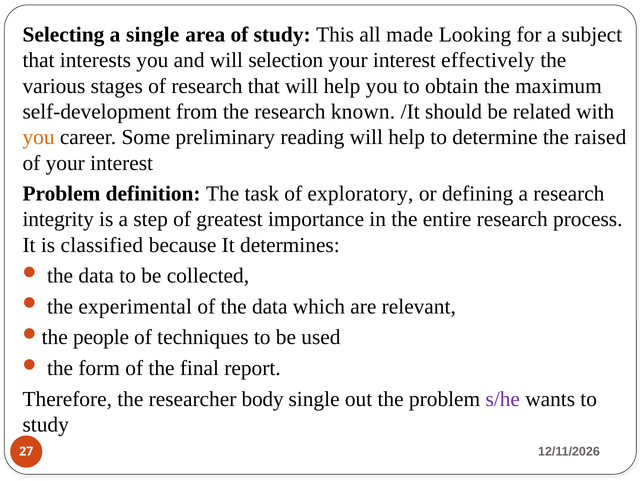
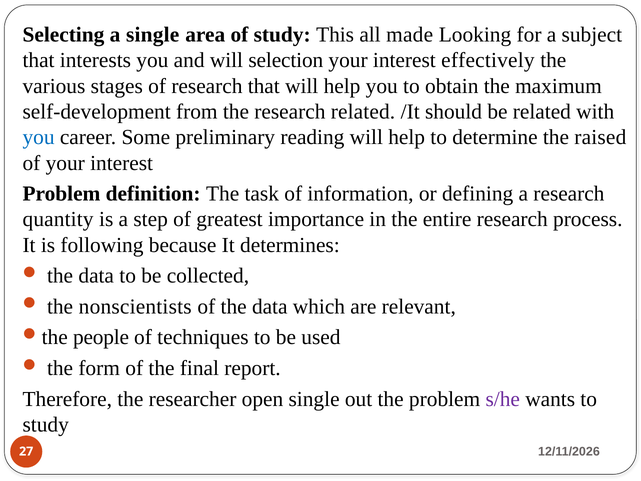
research known: known -> related
you at (39, 137) colour: orange -> blue
exploratory: exploratory -> information
integrity: integrity -> quantity
classified: classified -> following
experimental: experimental -> nonscientists
body: body -> open
